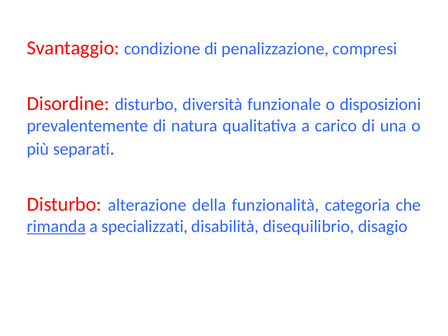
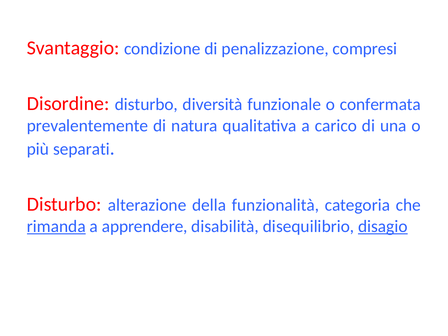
disposizioni: disposizioni -> confermata
specializzati: specializzati -> apprendere
disagio underline: none -> present
